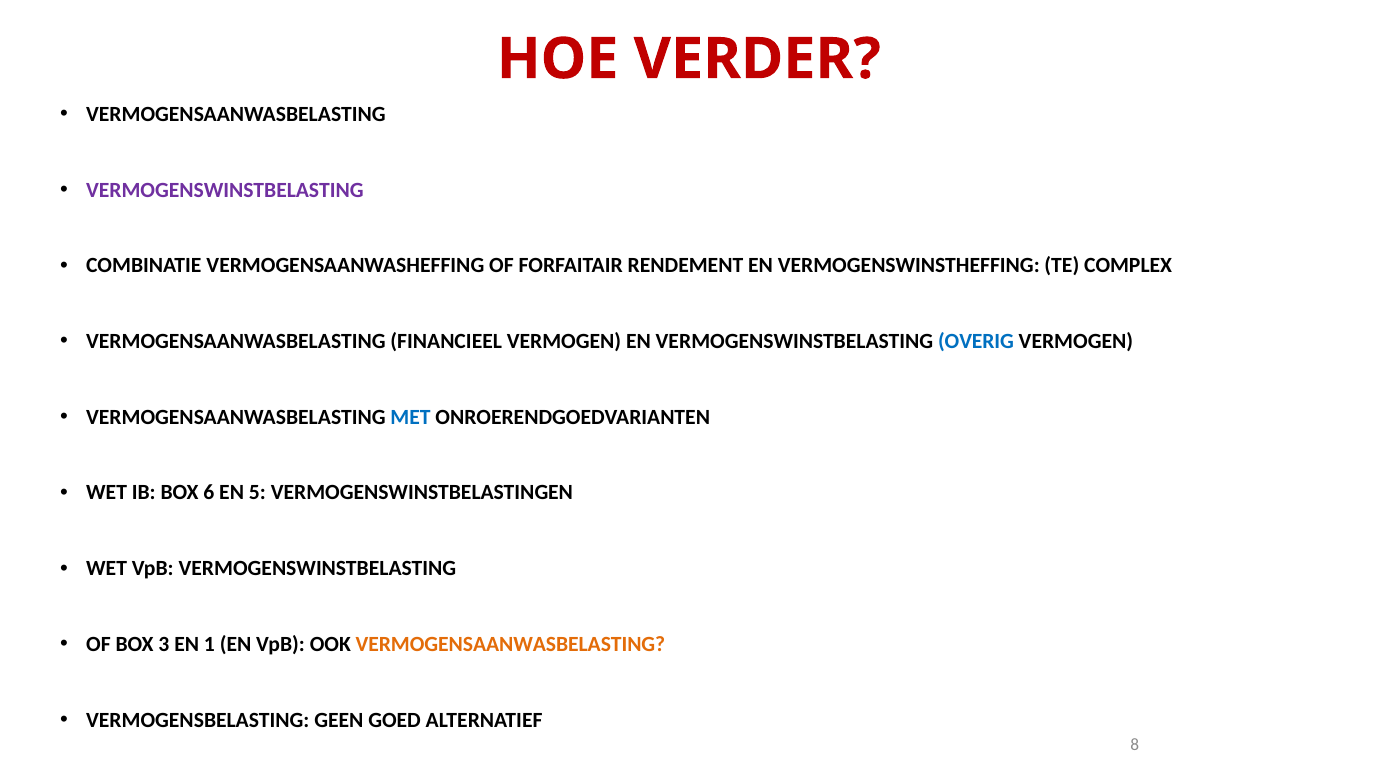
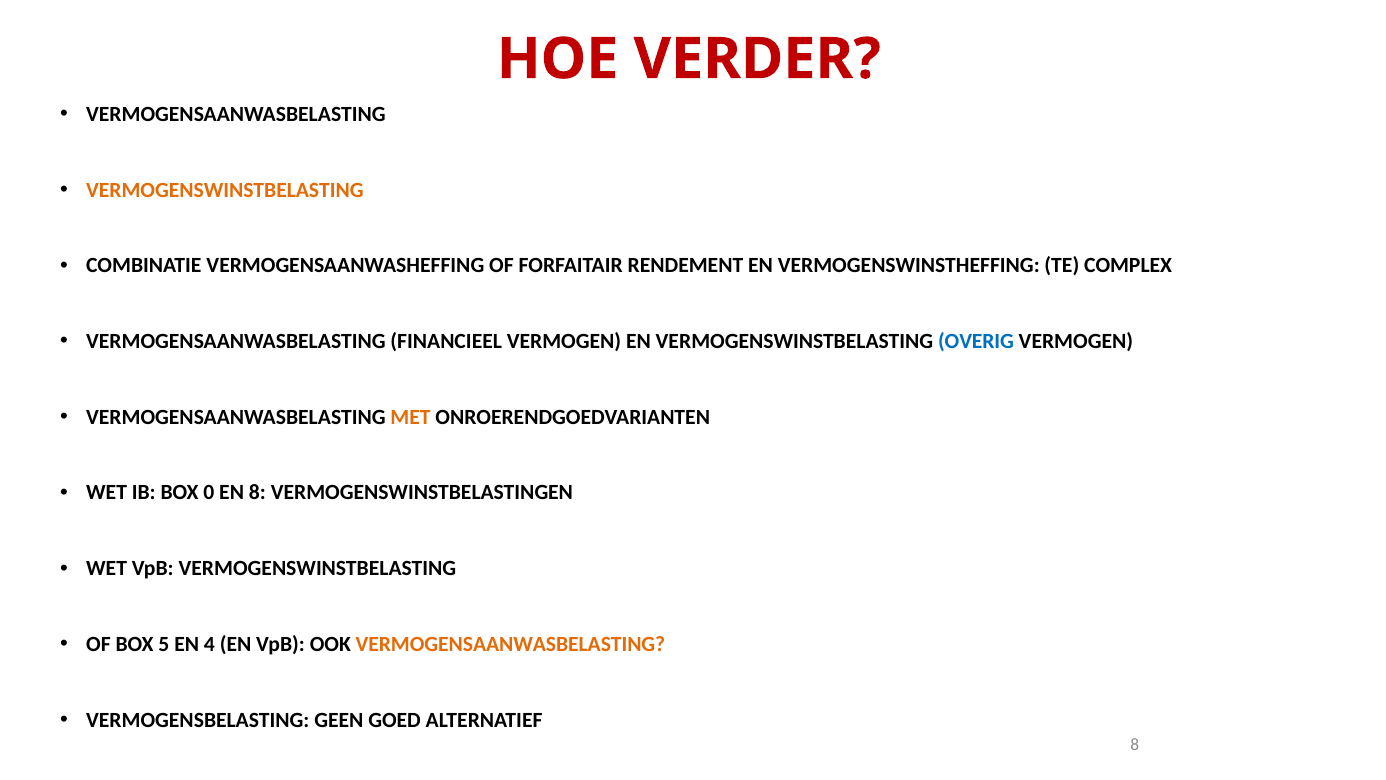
VERMOGENSWINSTBELASTING at (225, 190) colour: purple -> orange
MET colour: blue -> orange
6: 6 -> 0
EN 5: 5 -> 8
3: 3 -> 5
1: 1 -> 4
